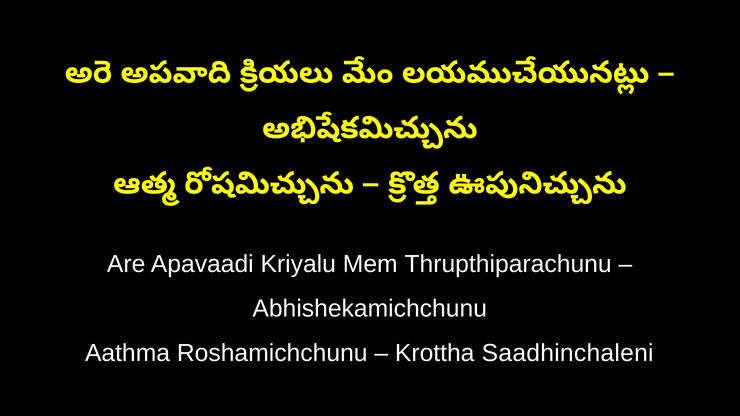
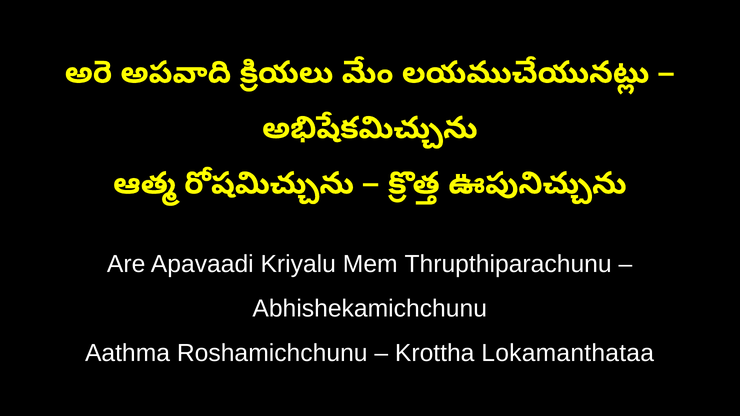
Saadhinchaleni: Saadhinchaleni -> Lokamanthataa
